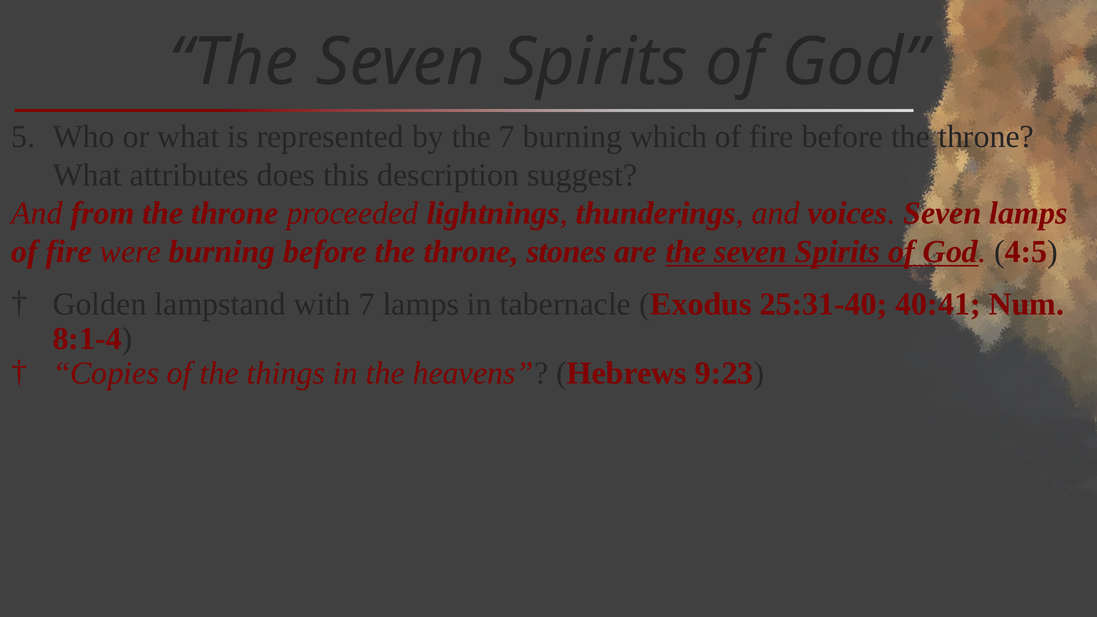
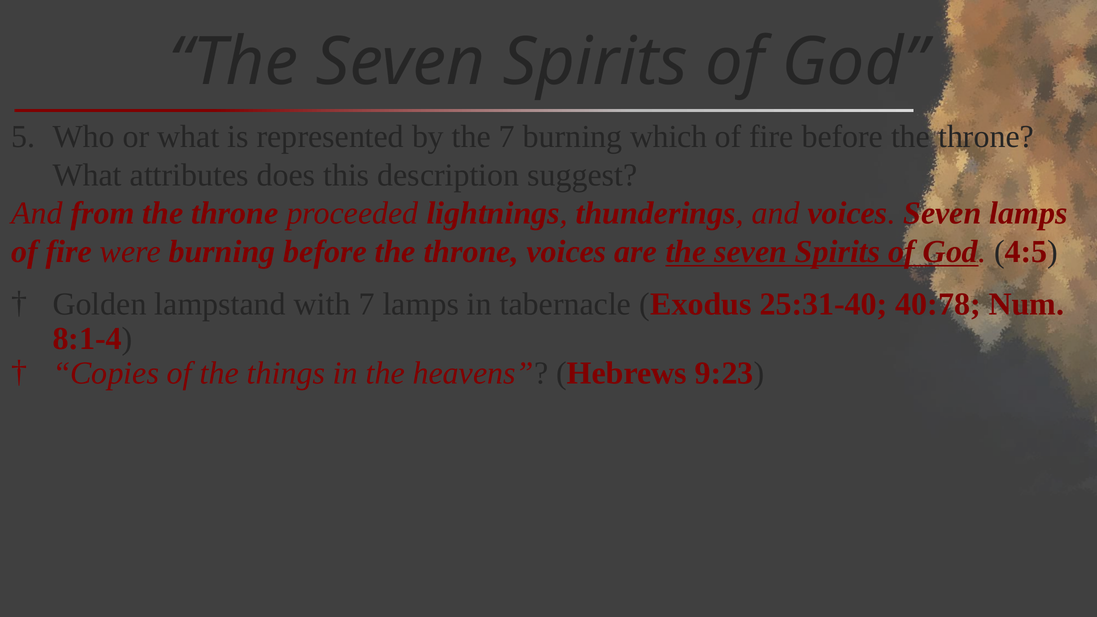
throne stones: stones -> voices
40:41: 40:41 -> 40:78
